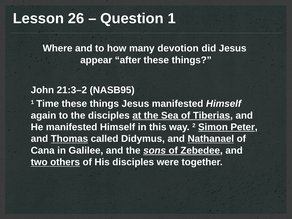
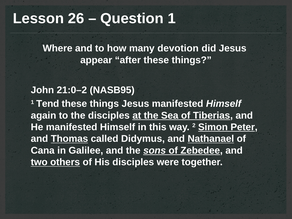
21:3–2: 21:3–2 -> 21:0–2
Time: Time -> Tend
